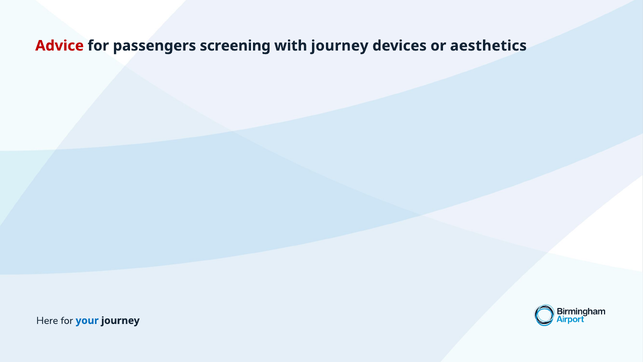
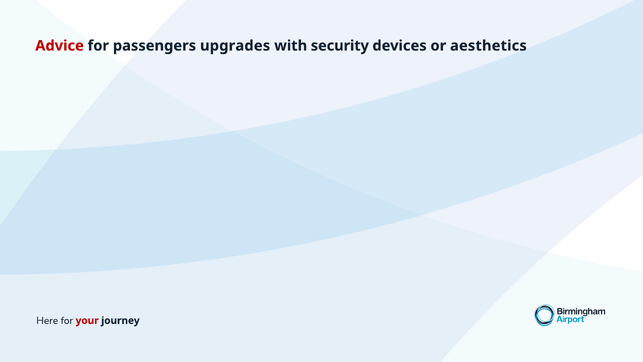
screening: screening -> upgrades
with journey: journey -> security
your colour: blue -> red
